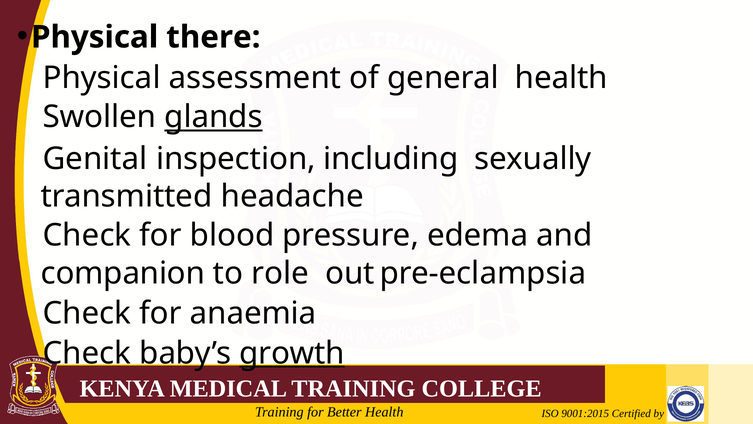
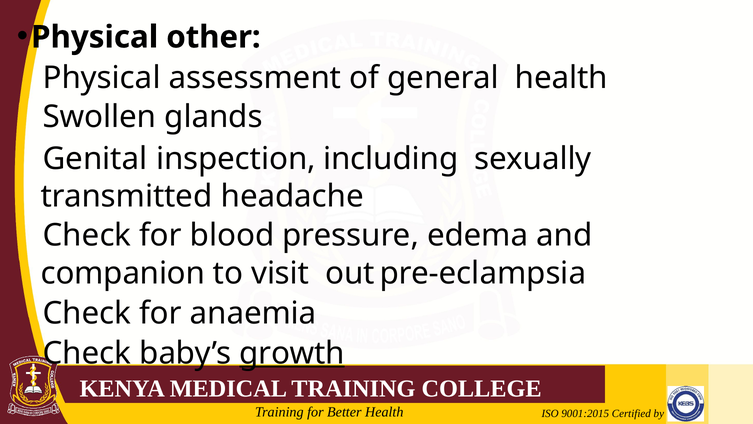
there: there -> other
glands underline: present -> none
role: role -> visit
